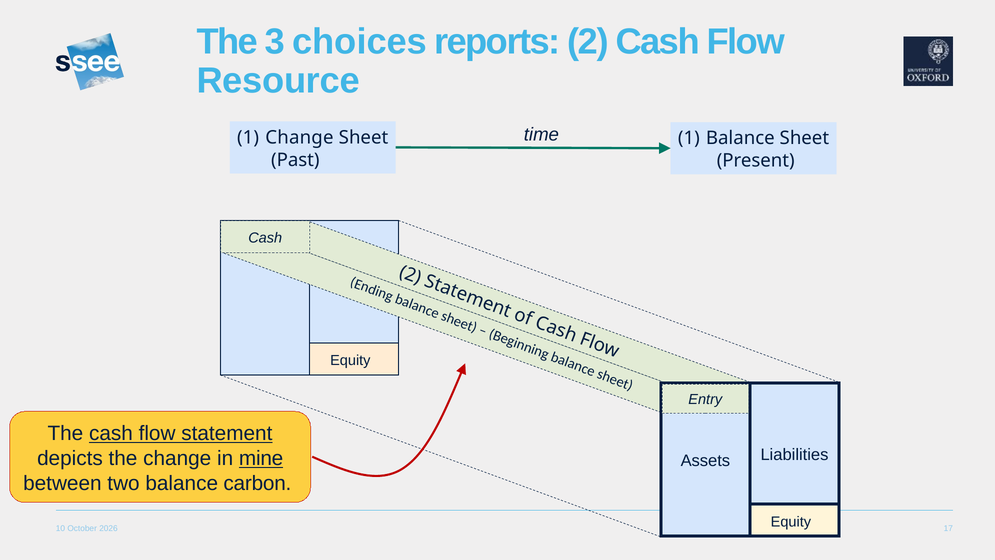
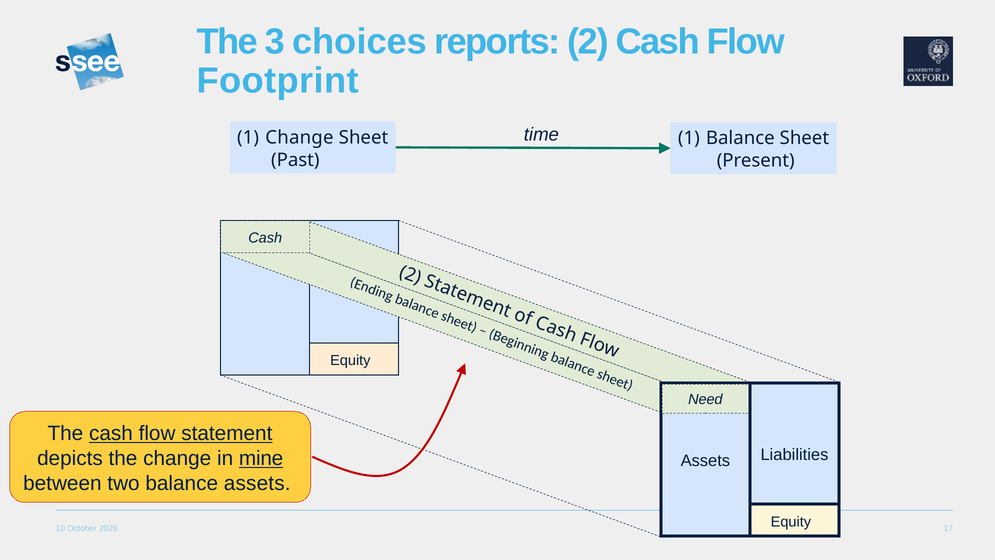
Resource: Resource -> Footprint
Entry: Entry -> Need
balance carbon: carbon -> assets
